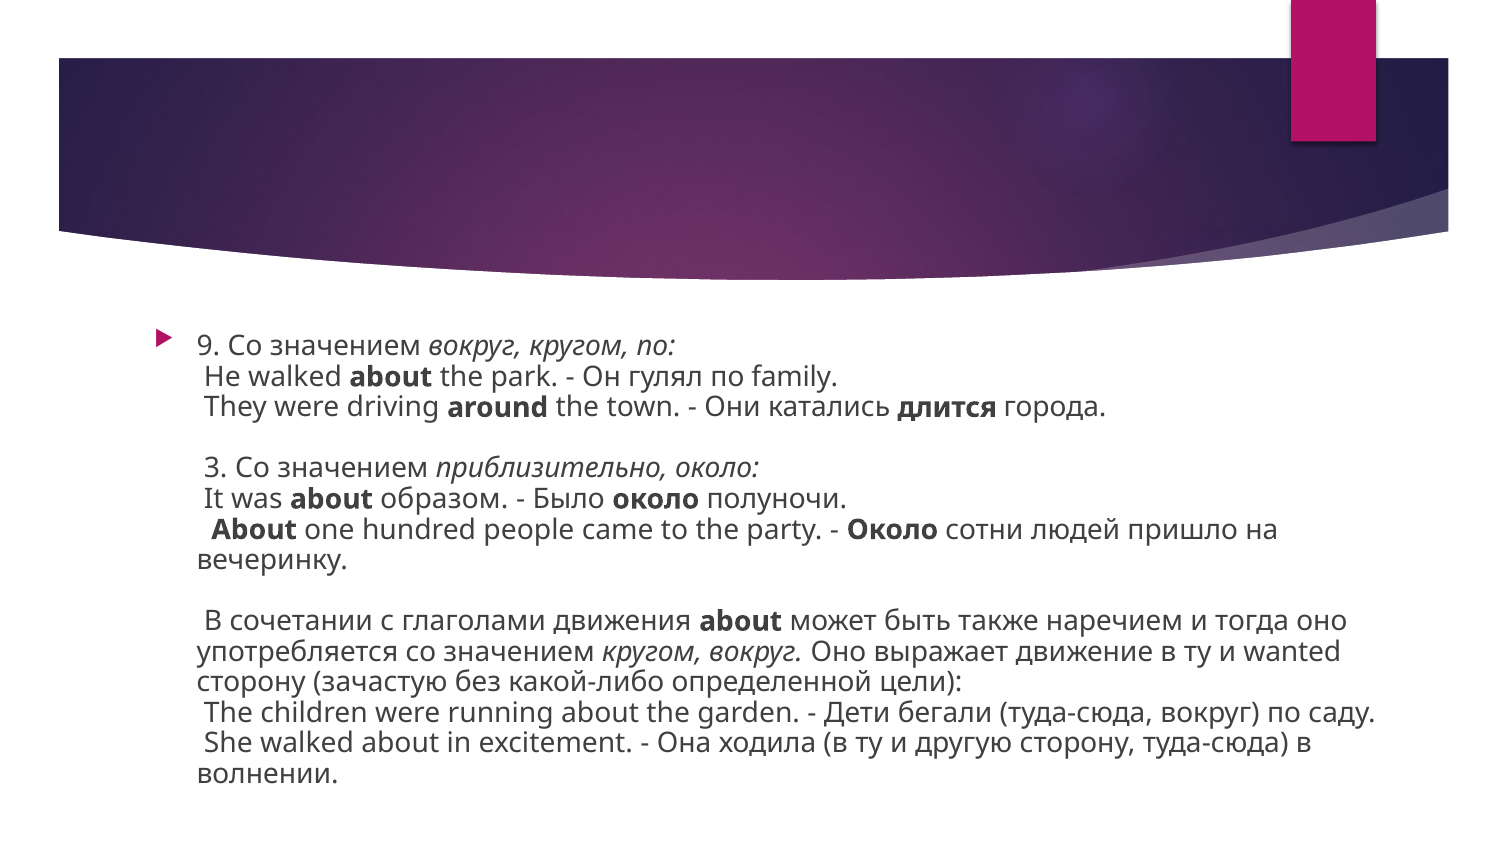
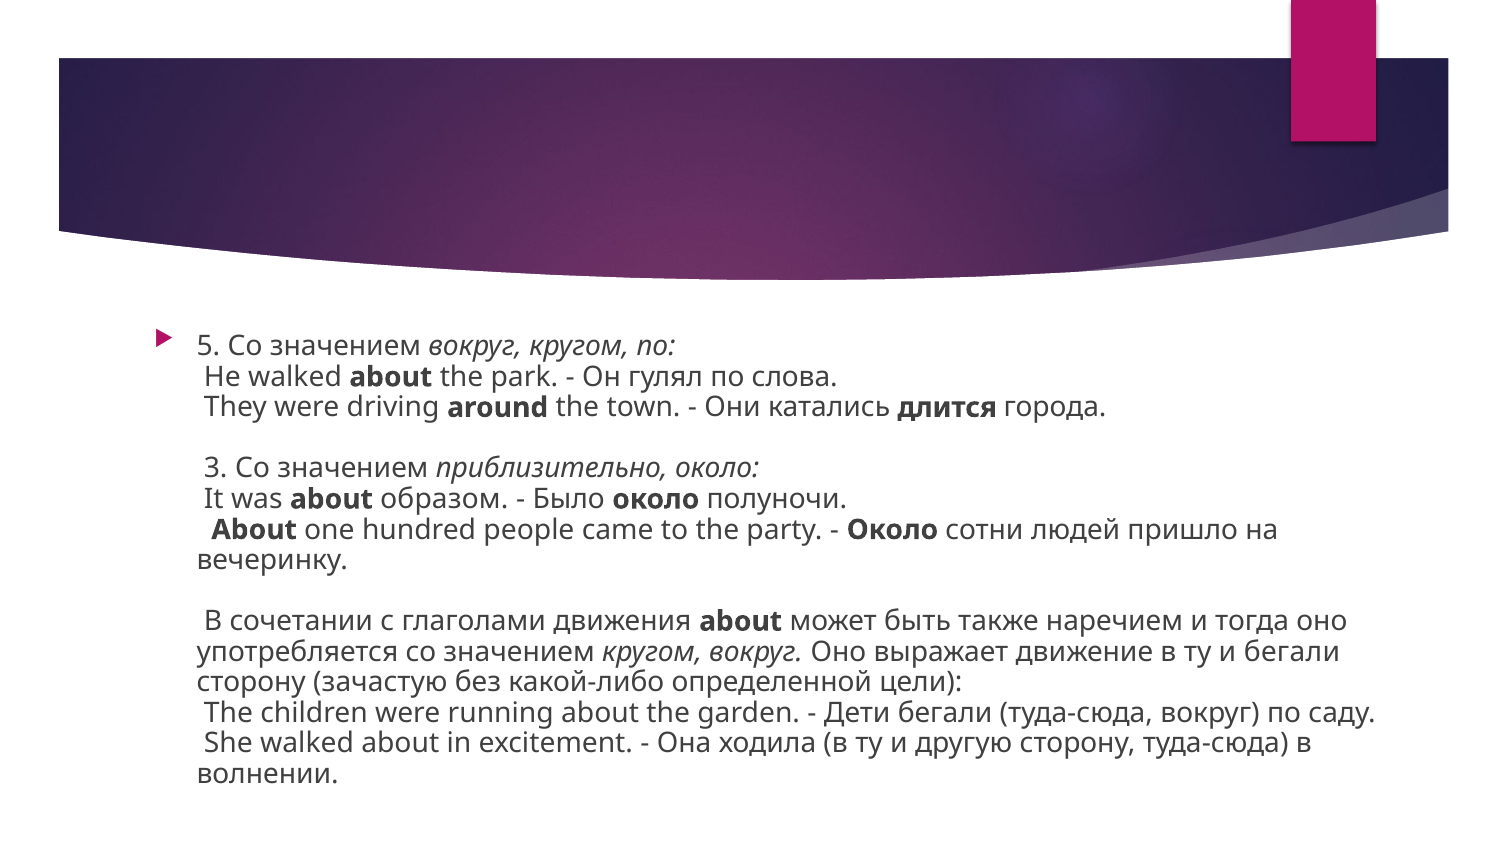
9: 9 -> 5
family: family -> слова
и wanted: wanted -> бегали
